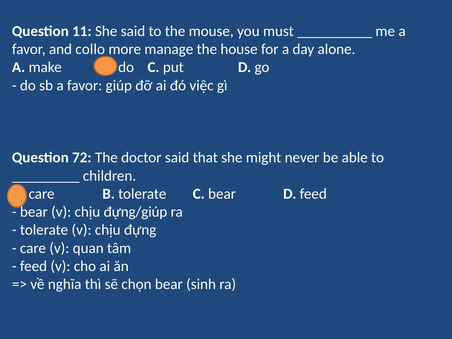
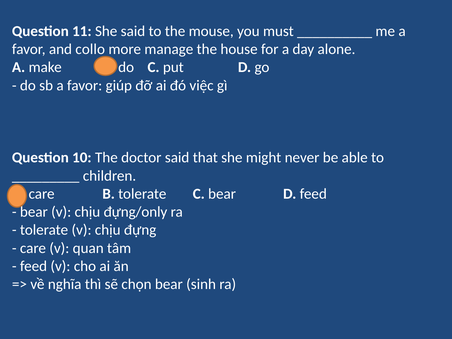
72: 72 -> 10
đựng/giúp: đựng/giúp -> đựng/only
